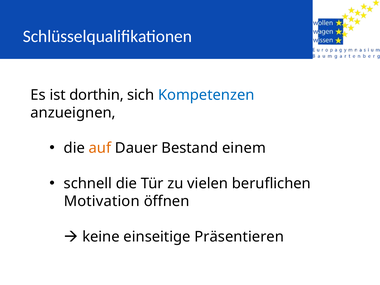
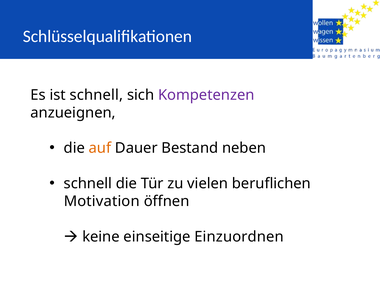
ist dorthin: dorthin -> schnell
Kompetenzen colour: blue -> purple
einem: einem -> neben
Präsentieren: Präsentieren -> Einzuordnen
